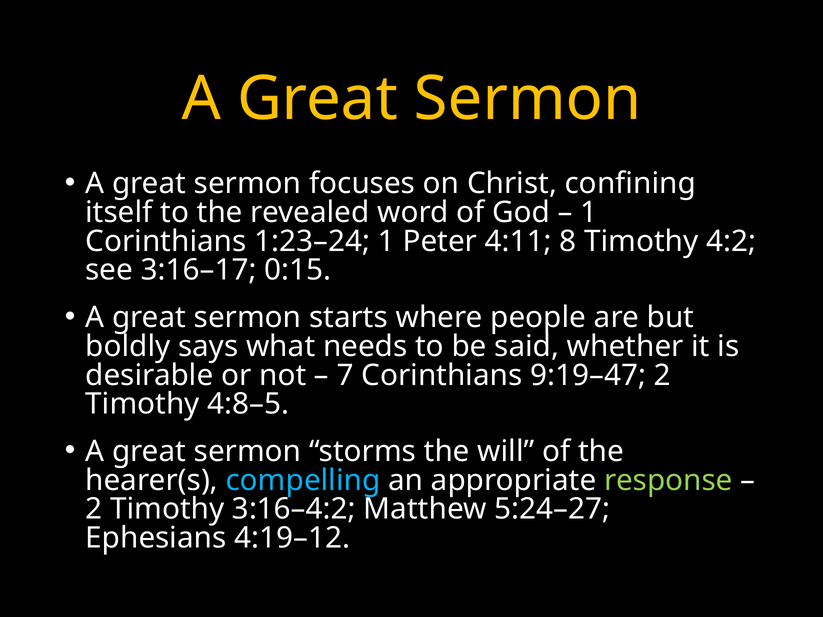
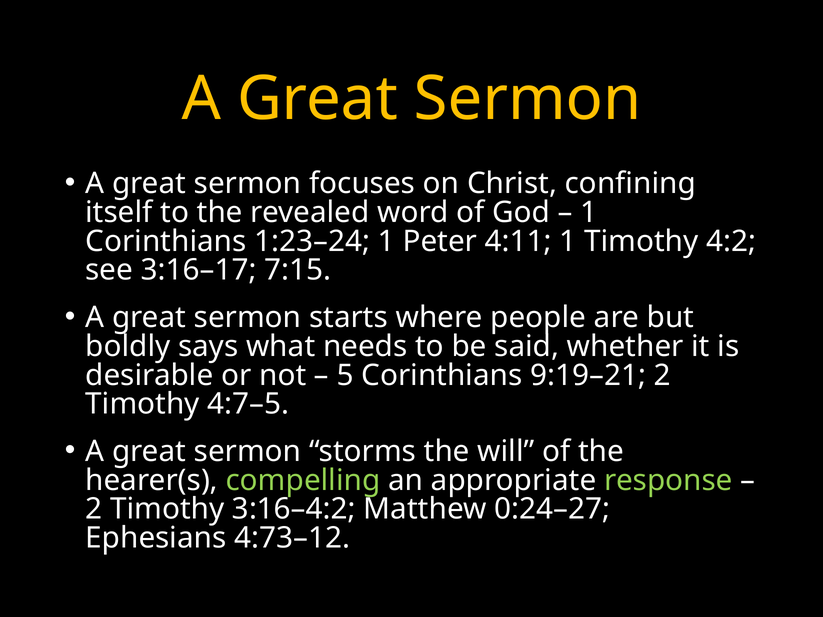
4:11 8: 8 -> 1
0:15: 0:15 -> 7:15
7: 7 -> 5
9:19–47: 9:19–47 -> 9:19–21
4:8–5: 4:8–5 -> 4:7–5
compelling colour: light blue -> light green
5:24–27: 5:24–27 -> 0:24–27
4:19–12: 4:19–12 -> 4:73–12
